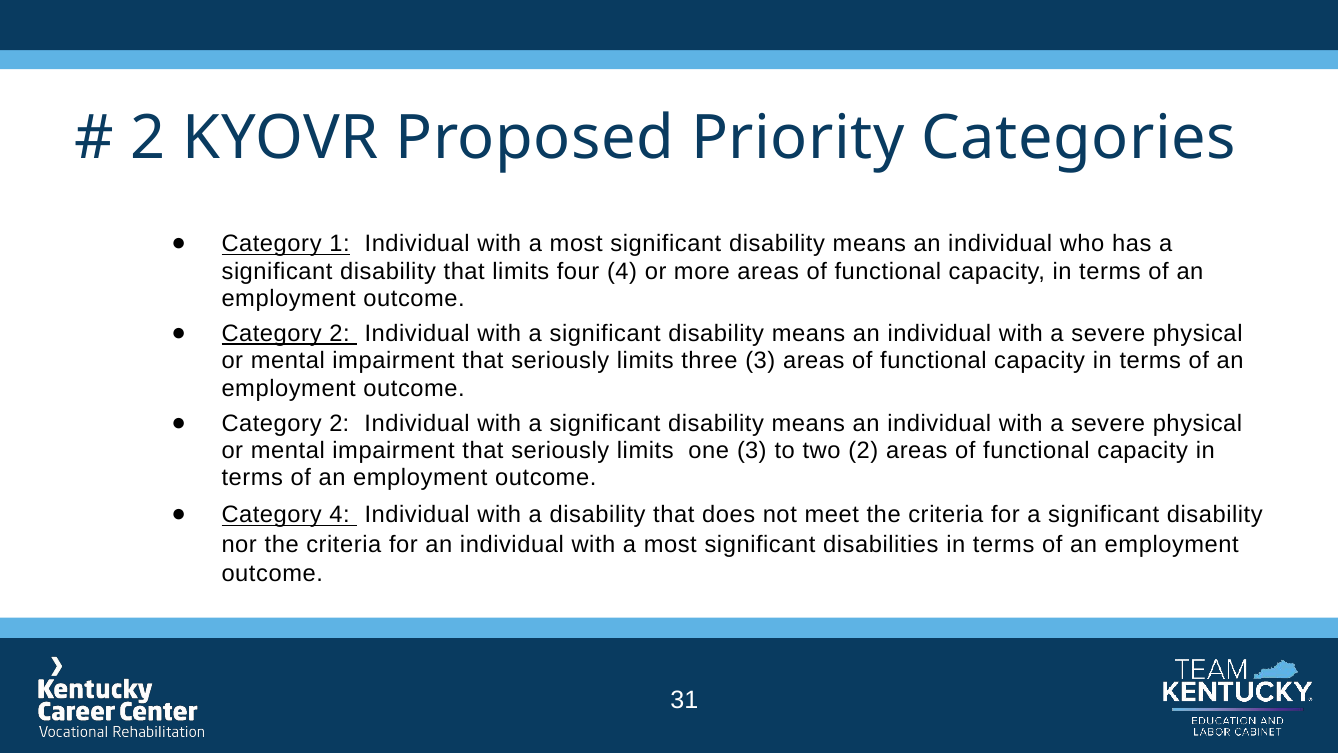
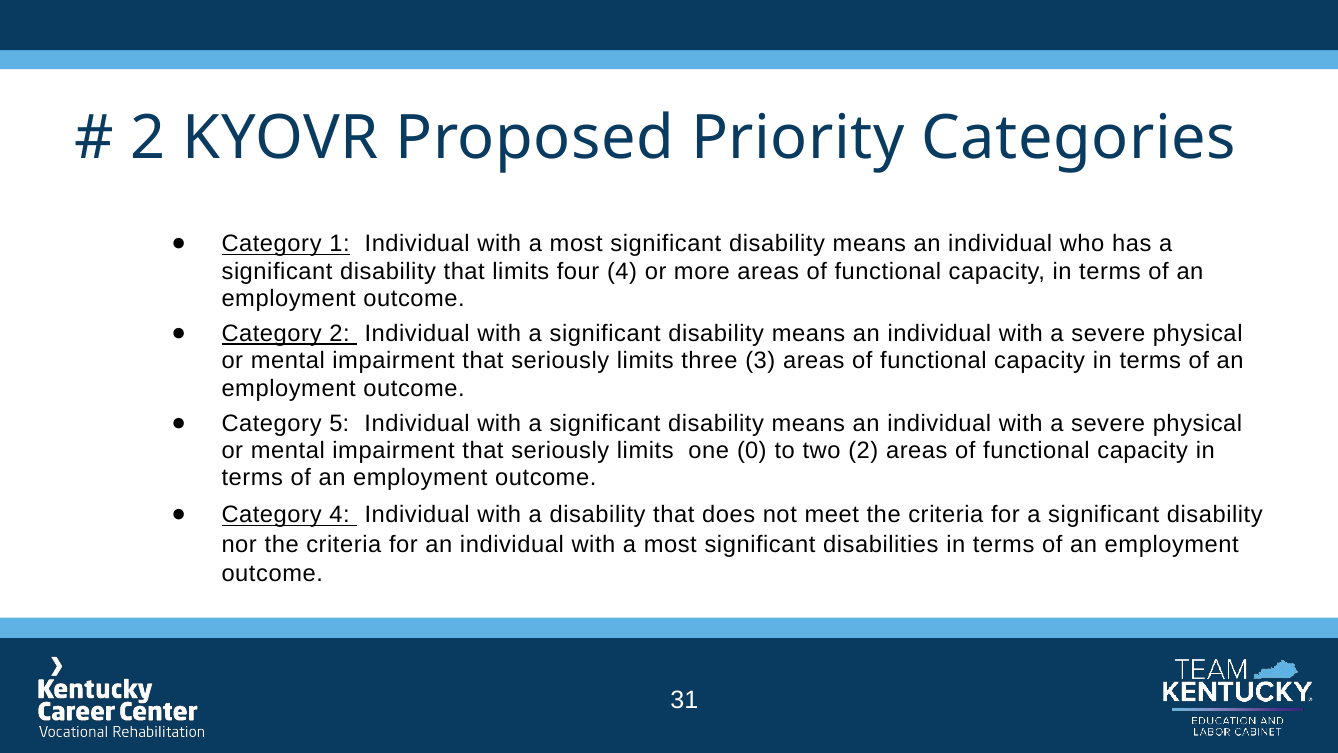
2 at (339, 423): 2 -> 5
one 3: 3 -> 0
